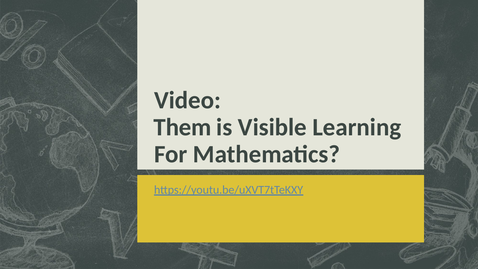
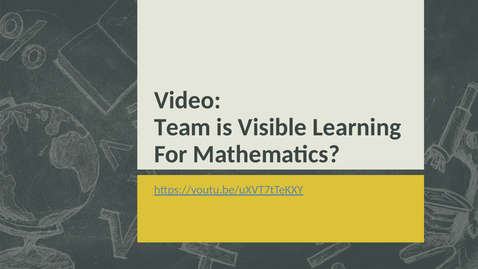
Them: Them -> Team
